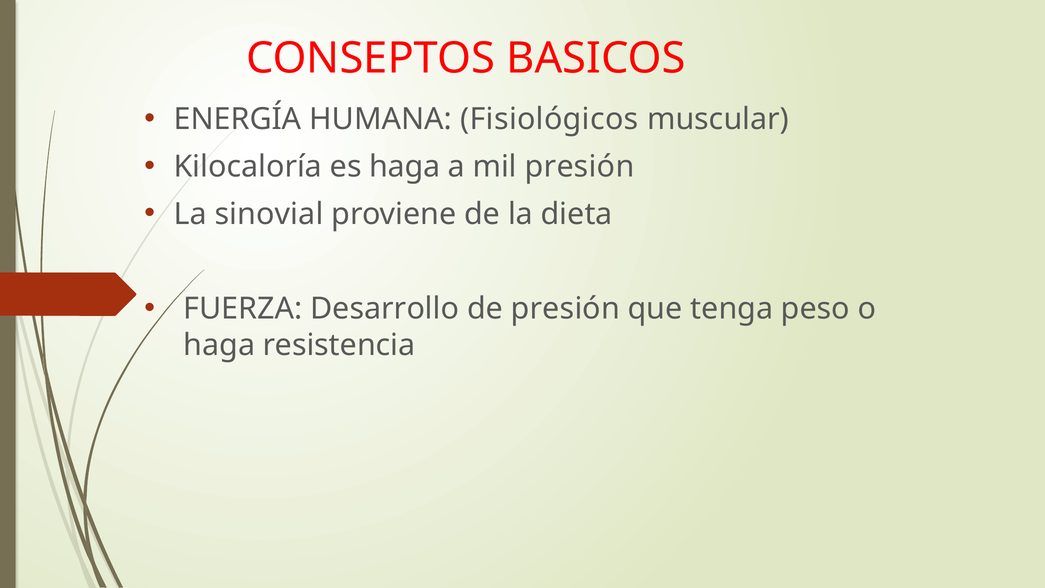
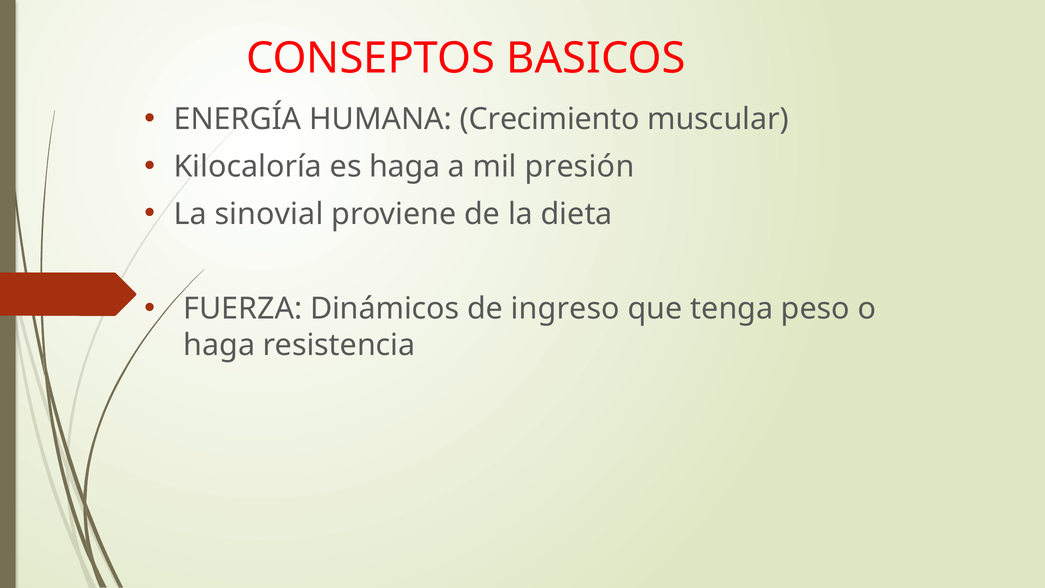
Fisiológicos: Fisiológicos -> Crecimiento
Desarrollo: Desarrollo -> Dinámicos
de presión: presión -> ingreso
